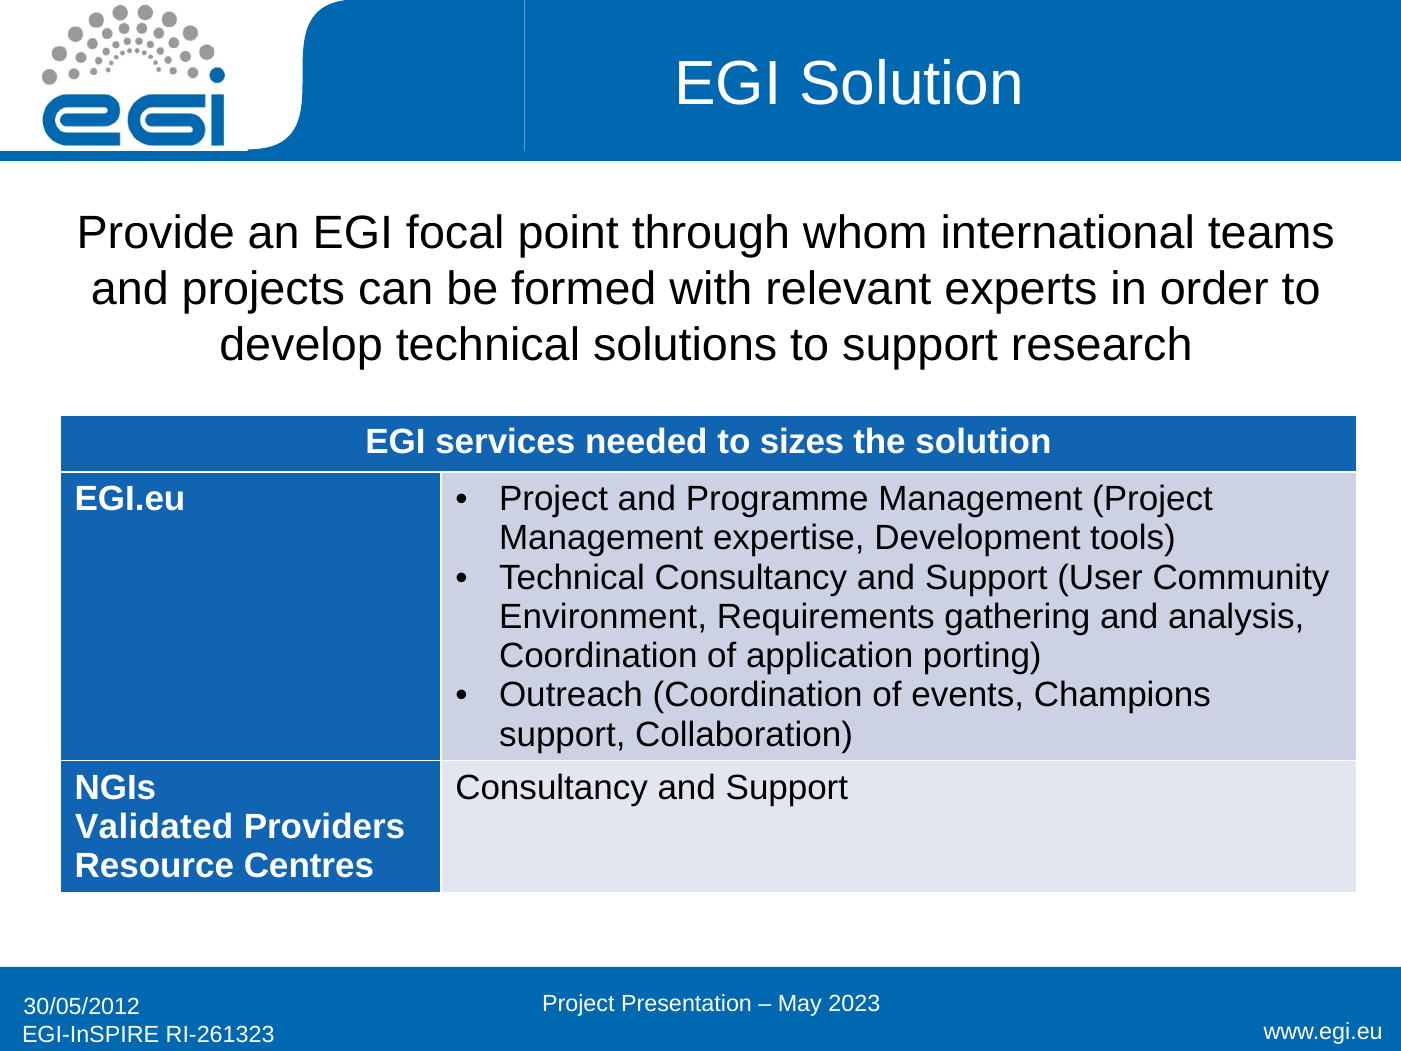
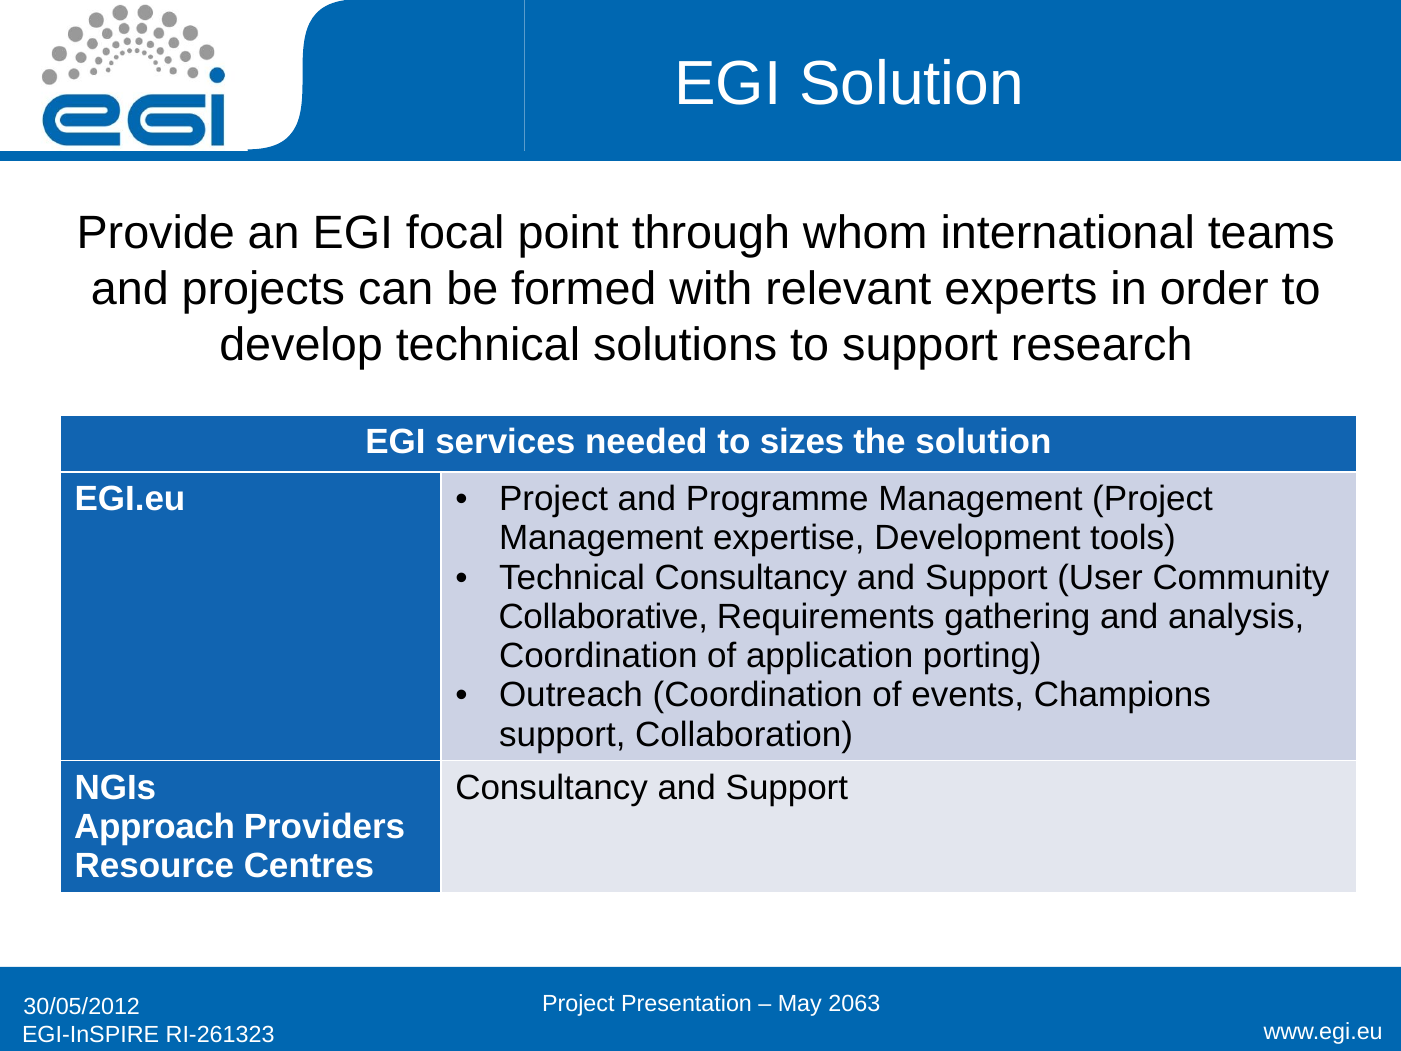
Environment: Environment -> Collaborative
Validated: Validated -> Approach
2023: 2023 -> 2063
